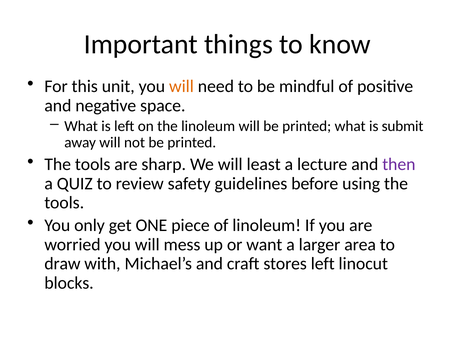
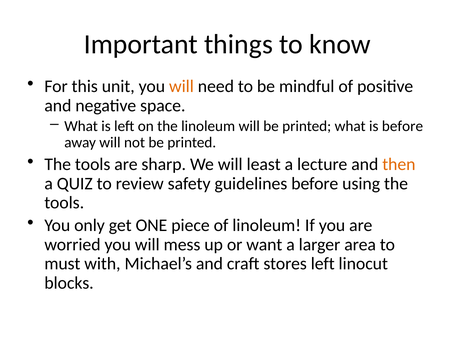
is submit: submit -> before
then colour: purple -> orange
draw: draw -> must
